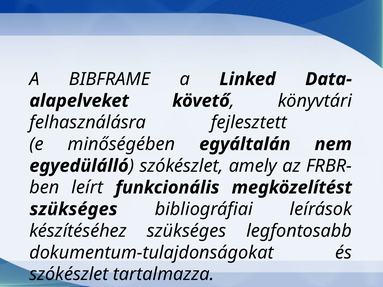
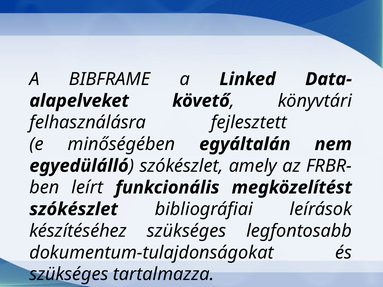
szükséges at (74, 209): szükséges -> szókészlet
szókészlet at (69, 274): szókészlet -> szükséges
